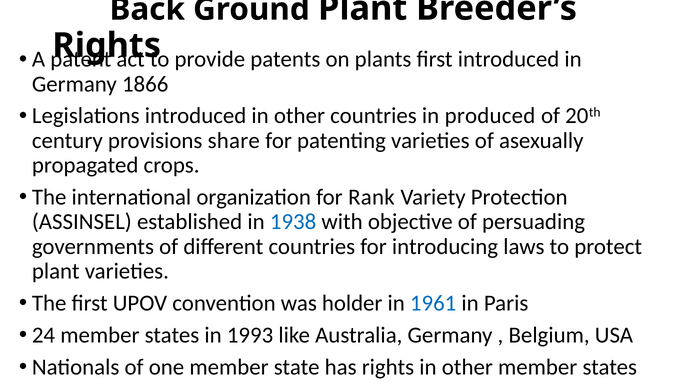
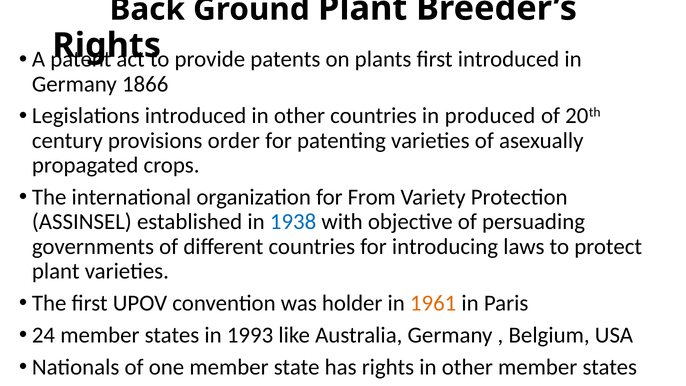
share: share -> order
Rank: Rank -> From
1961 colour: blue -> orange
